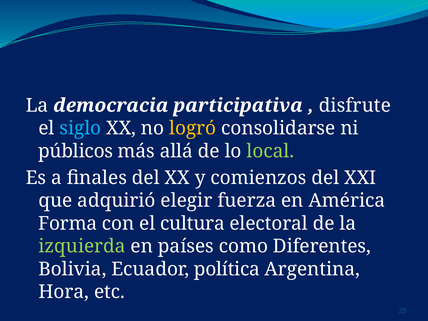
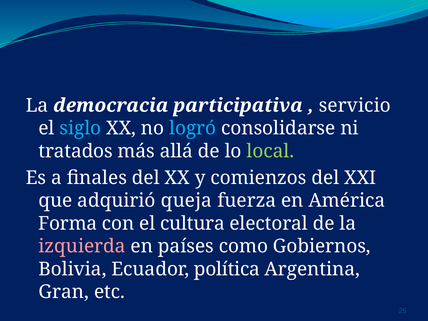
disfrute: disfrute -> servicio
logró colour: yellow -> light blue
públicos: públicos -> tratados
elegir: elegir -> queja
izquierda colour: light green -> pink
Diferentes: Diferentes -> Gobiernos
Hora: Hora -> Gran
